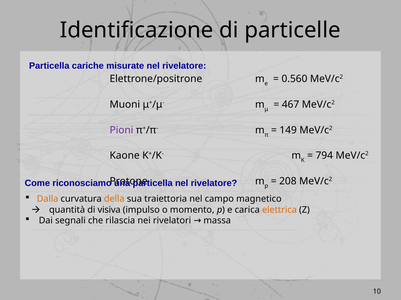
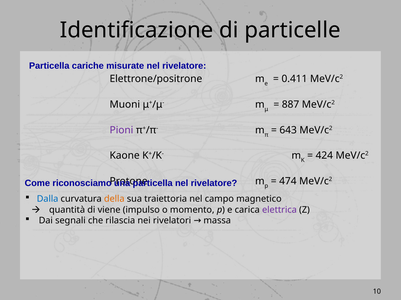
0.560: 0.560 -> 0.411
467: 467 -> 887
149: 149 -> 643
794: 794 -> 424
208: 208 -> 474
Dalla colour: orange -> blue
visiva: visiva -> viene
elettrica colour: orange -> purple
